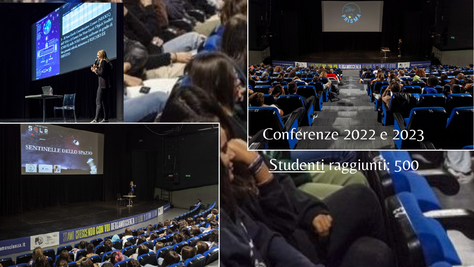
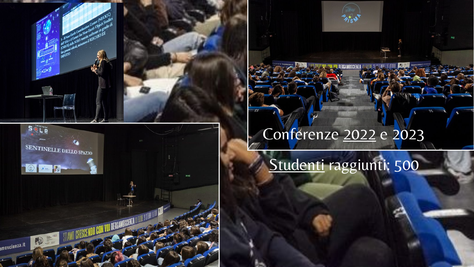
2022 underline: none -> present
